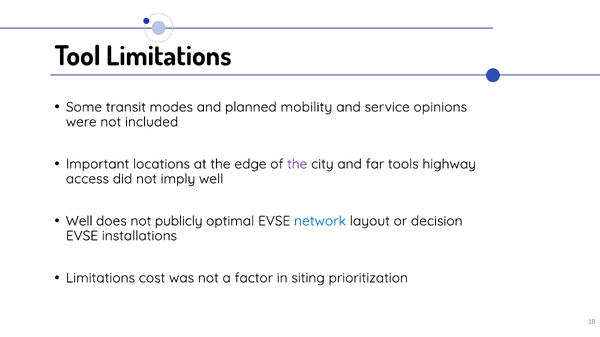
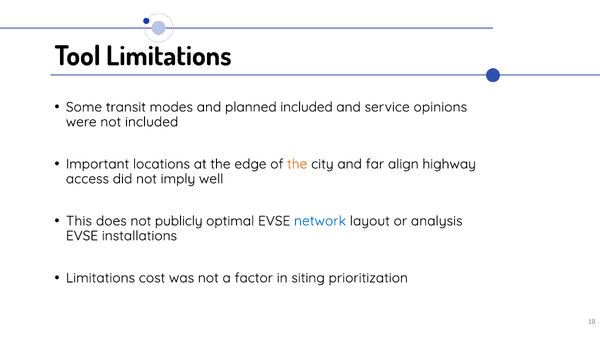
planned mobility: mobility -> included
the at (297, 164) colour: purple -> orange
tools: tools -> align
Well at (79, 221): Well -> This
decision: decision -> analysis
